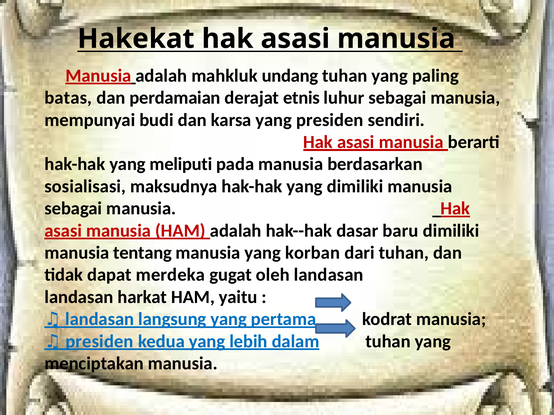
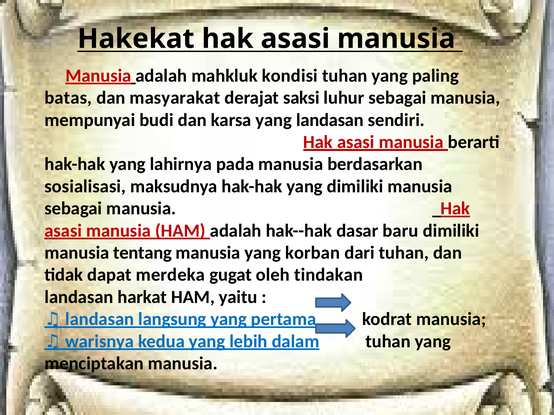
undang: undang -> kondisi
perdamaian: perdamaian -> masyarakat
etnis: etnis -> saksi
yang presiden: presiden -> landasan
meliputi: meliputi -> lahirnya
oleh landasan: landasan -> tindakan
presiden at (99, 342): presiden -> warisnya
